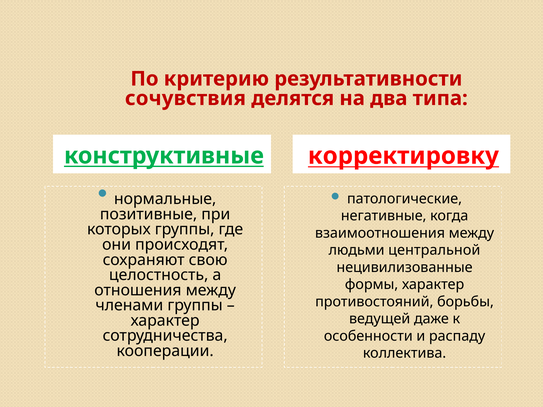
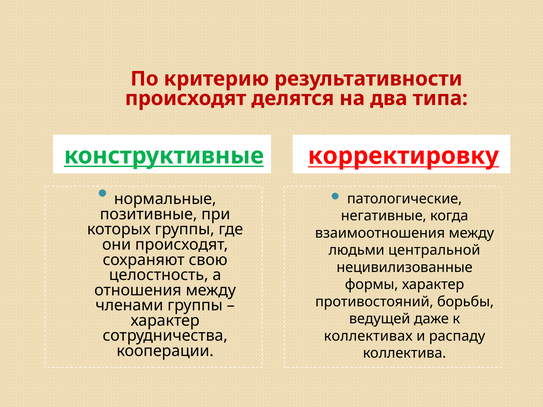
сочувствия at (185, 98): сочувствия -> происходят
особенности: особенности -> коллективах
